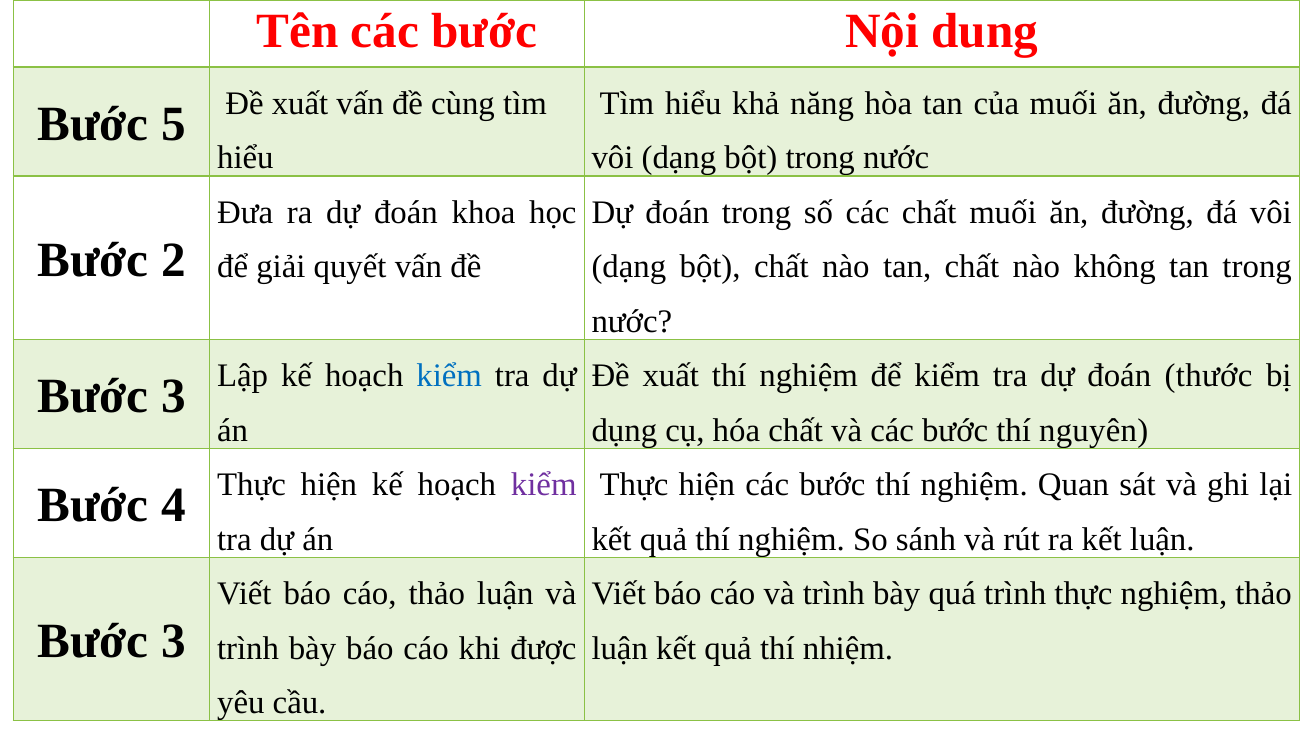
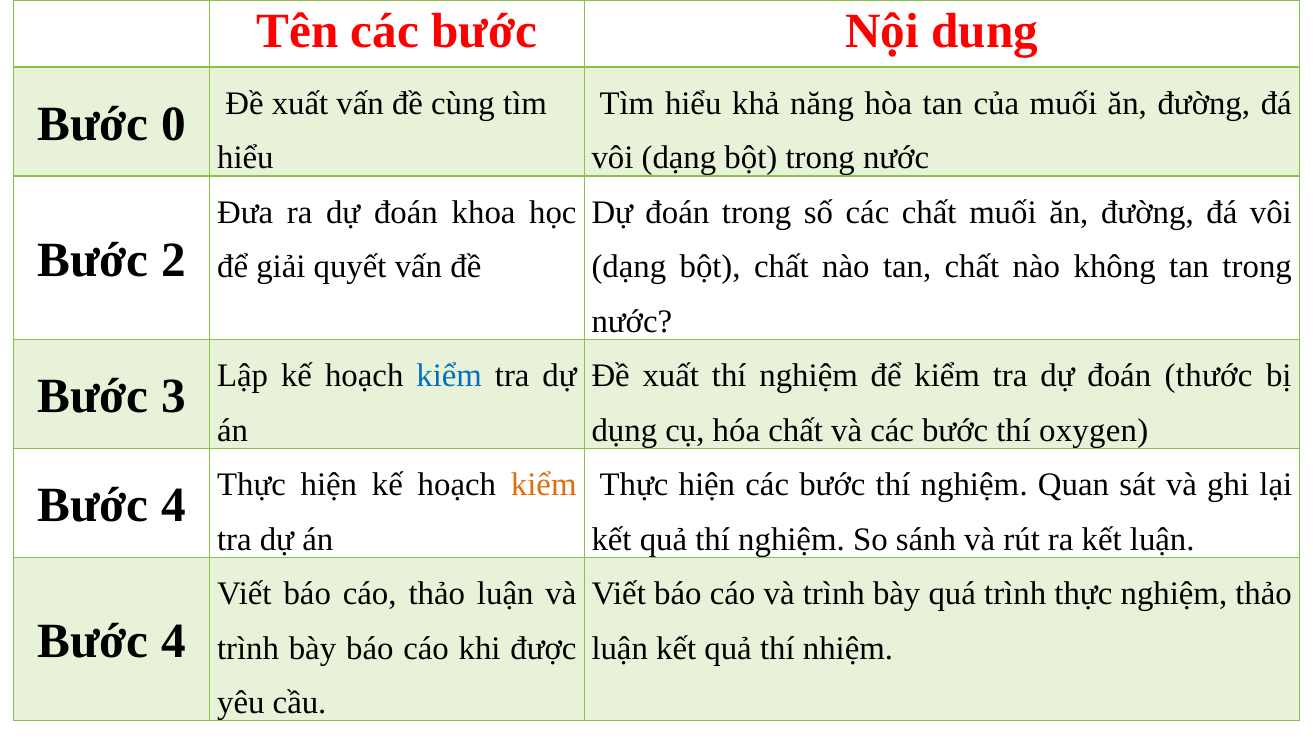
5: 5 -> 0
nguyên: nguyên -> oxygen
kiểm at (544, 485) colour: purple -> orange
3 at (173, 641): 3 -> 4
